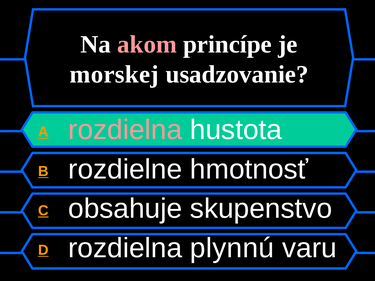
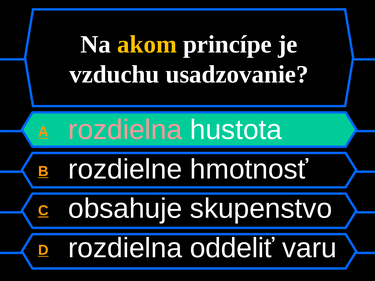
akom colour: pink -> yellow
morskej: morskej -> vzduchu
plynnú: plynnú -> oddeliť
